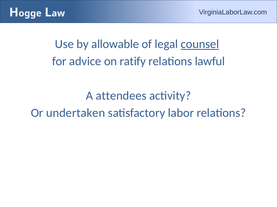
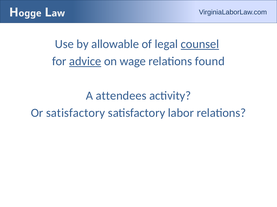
advice underline: none -> present
ratify: ratify -> wage
lawful: lawful -> found
Or undertaken: undertaken -> satisfactory
